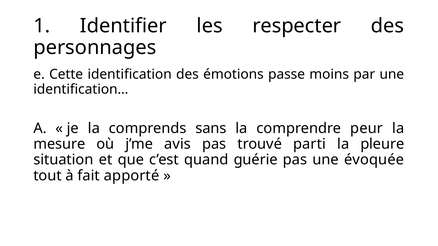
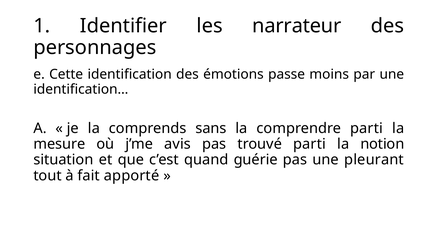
respecter: respecter -> narrateur
comprendre peur: peur -> parti
pleure: pleure -> notion
évoquée: évoquée -> pleurant
